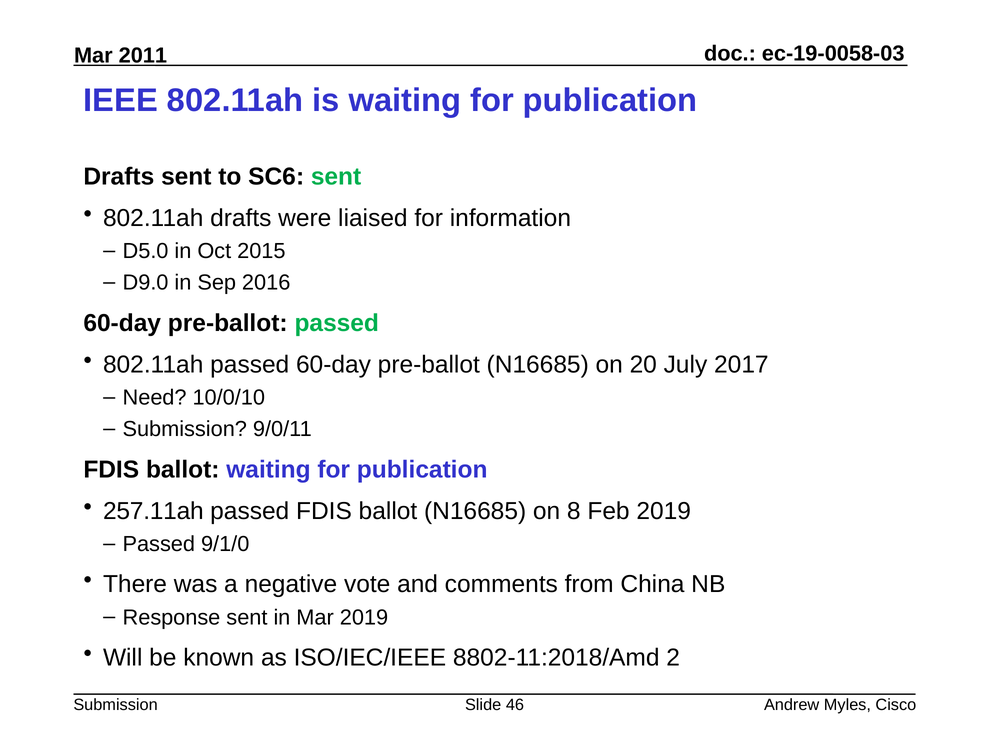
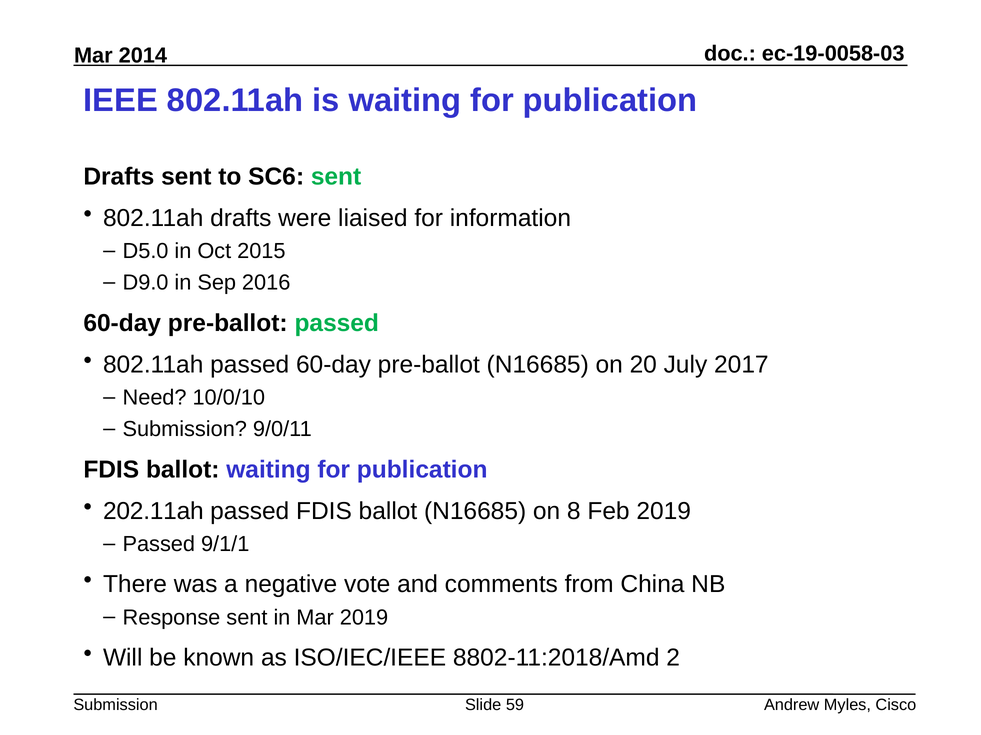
2011: 2011 -> 2014
257.11ah: 257.11ah -> 202.11ah
9/1/0: 9/1/0 -> 9/1/1
46: 46 -> 59
